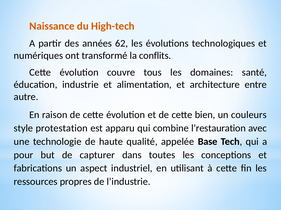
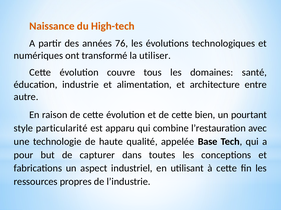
62: 62 -> 76
conflits: conflits -> utiliser
couleurs: couleurs -> pourtant
protestation: protestation -> particularité
